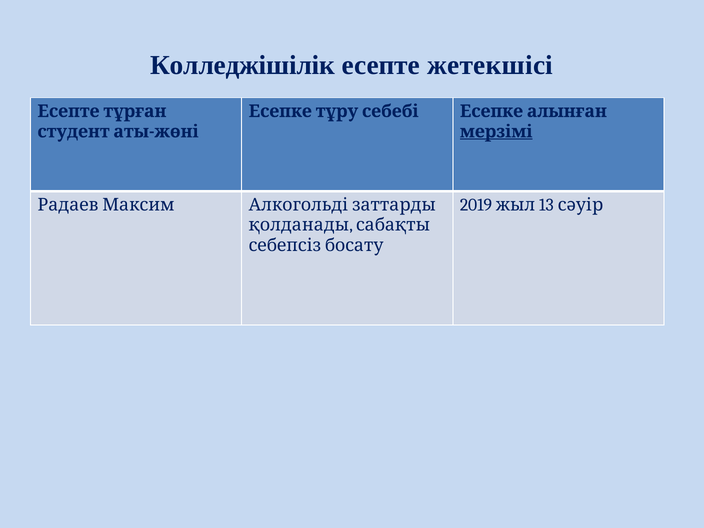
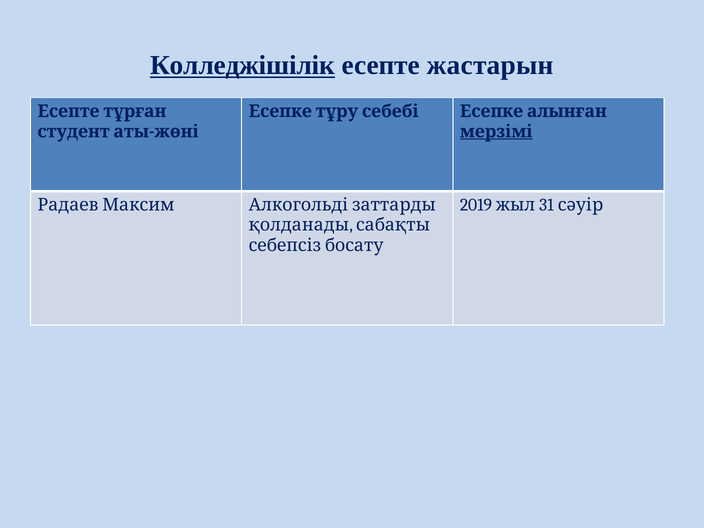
Колледжішілік underline: none -> present
жетекшісі: жетекшісі -> жастарын
13: 13 -> 31
